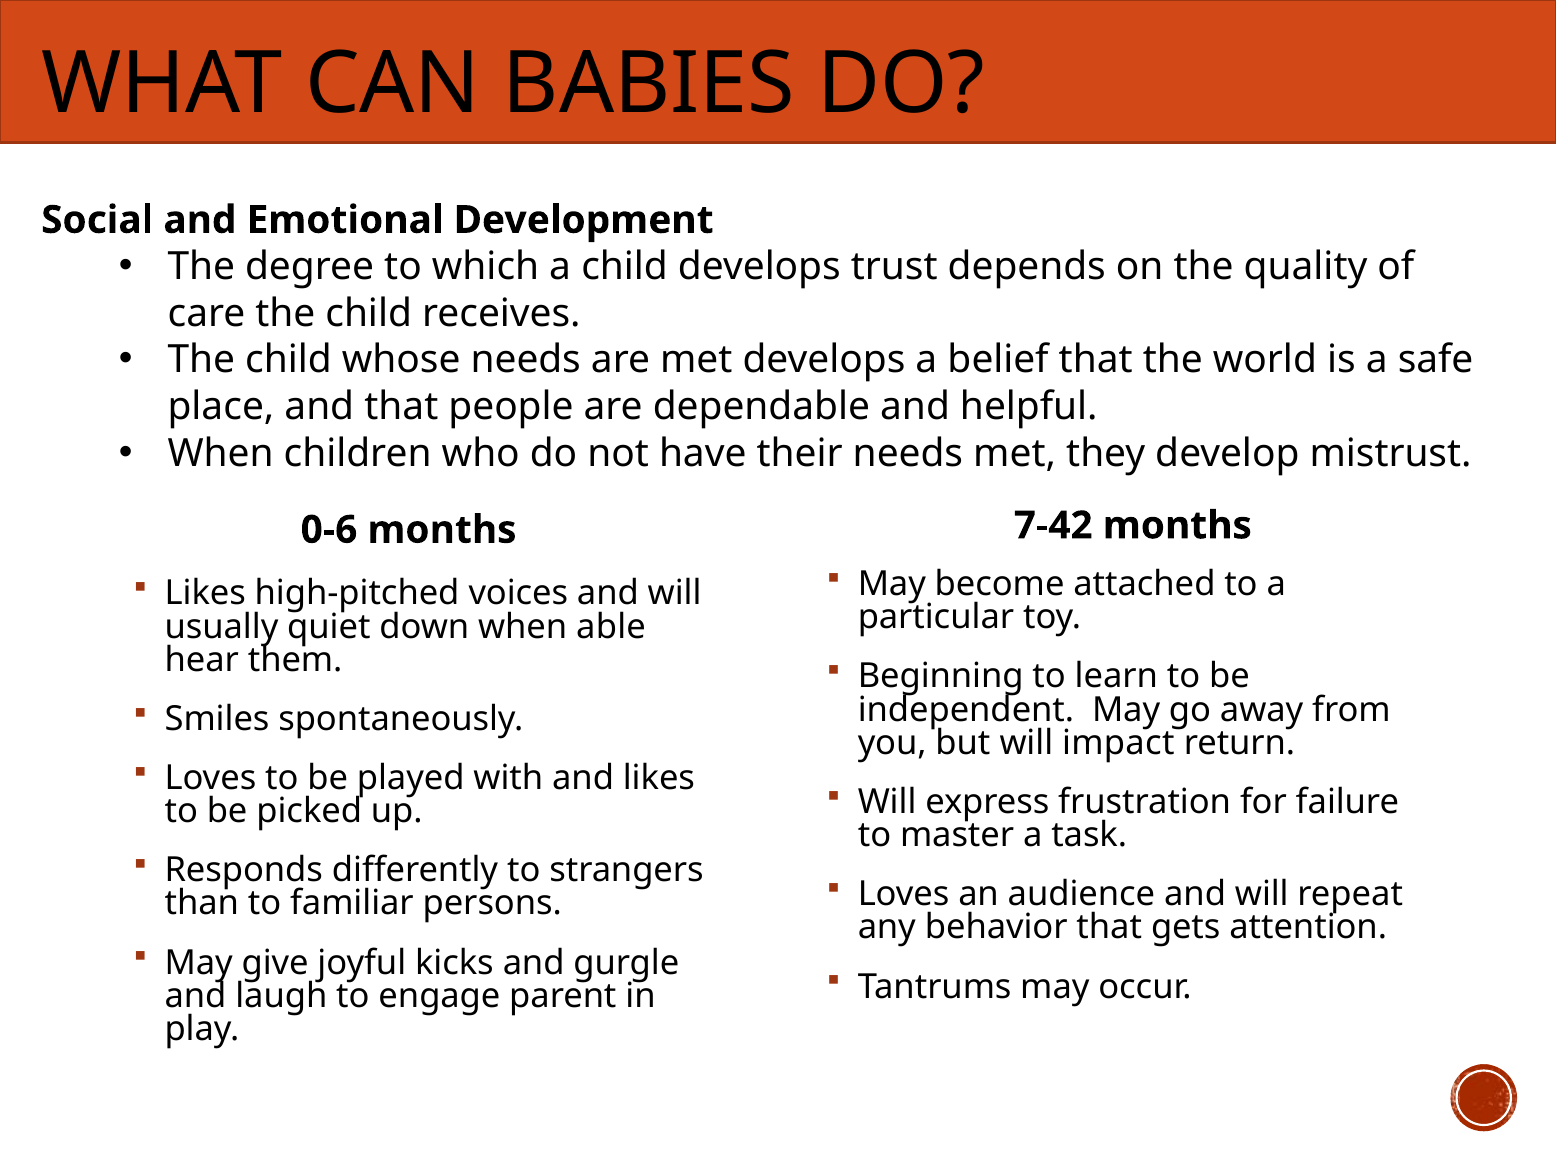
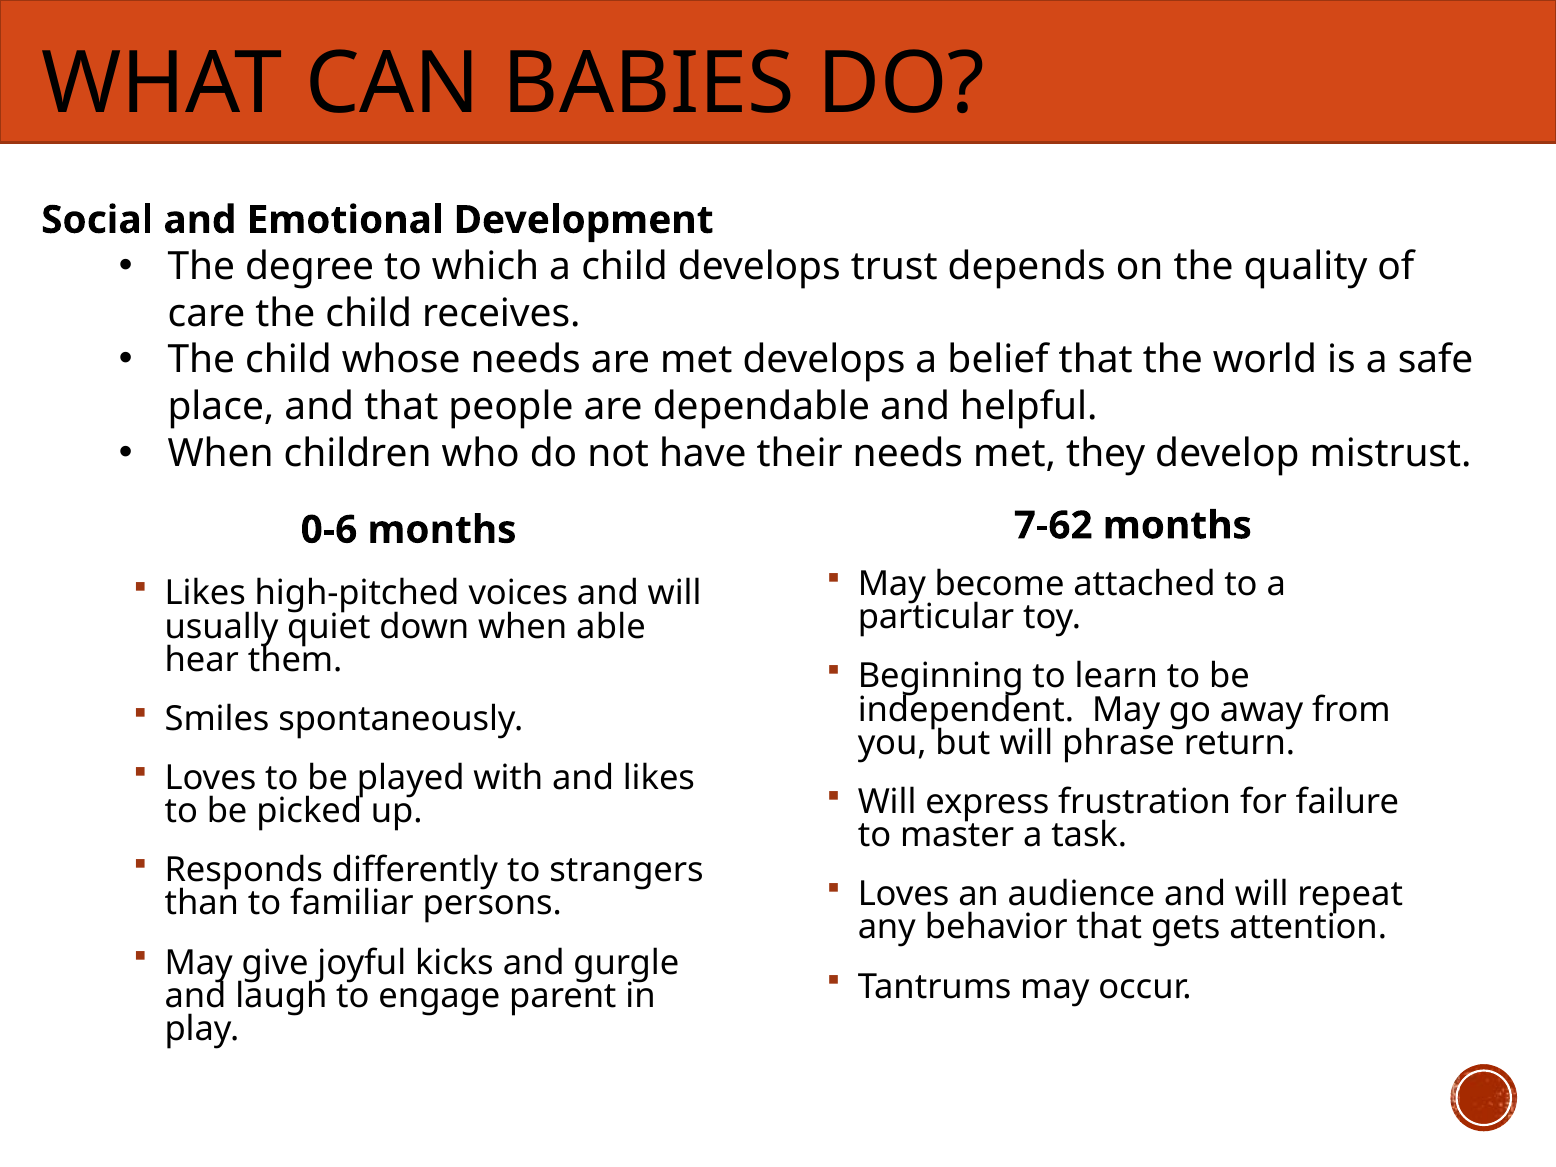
7-42: 7-42 -> 7-62
impact: impact -> phrase
